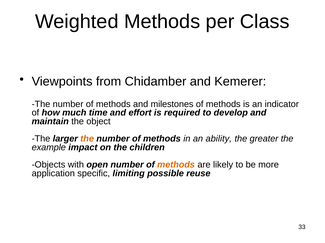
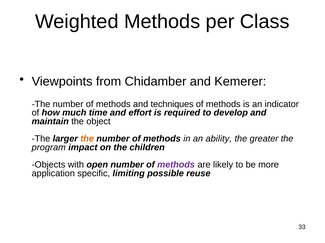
milestones: milestones -> techniques
example: example -> program
methods at (176, 165) colour: orange -> purple
